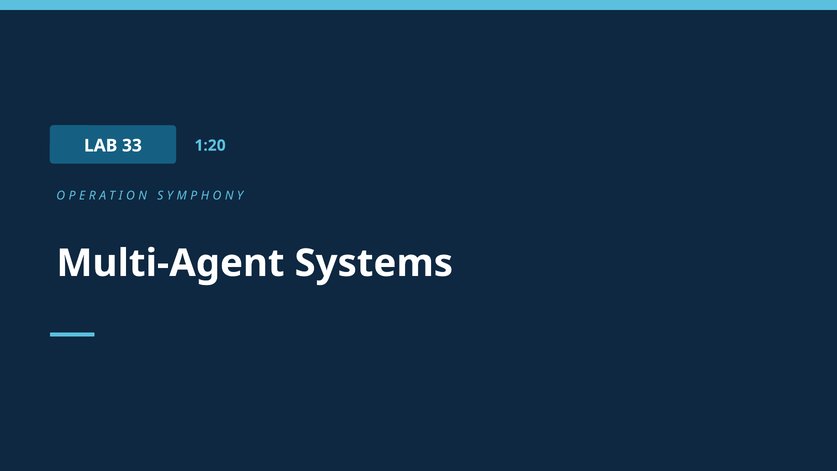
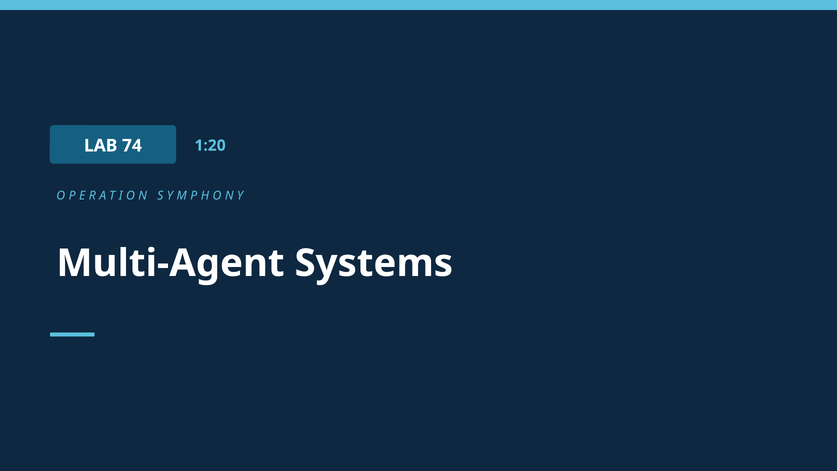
33: 33 -> 74
